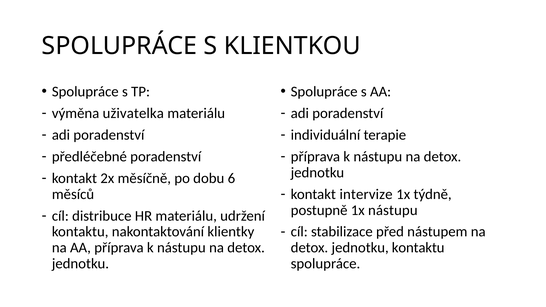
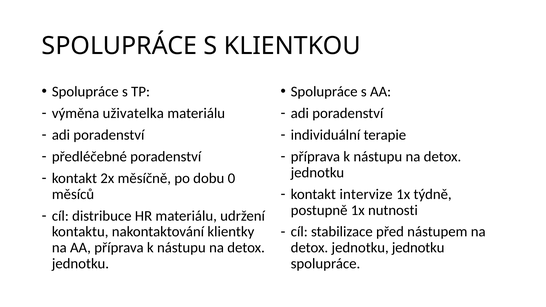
6: 6 -> 0
1x nástupu: nástupu -> nutnosti
jednotku kontaktu: kontaktu -> jednotku
